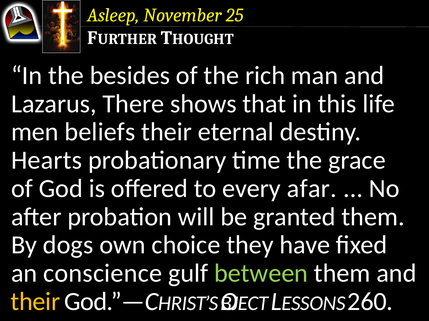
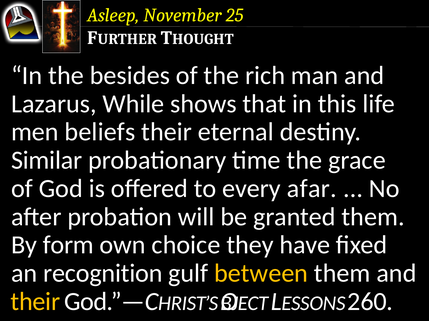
There: There -> While
Hearts: Hearts -> Similar
dogs: dogs -> form
conscience: conscience -> recognition
between colour: light green -> yellow
